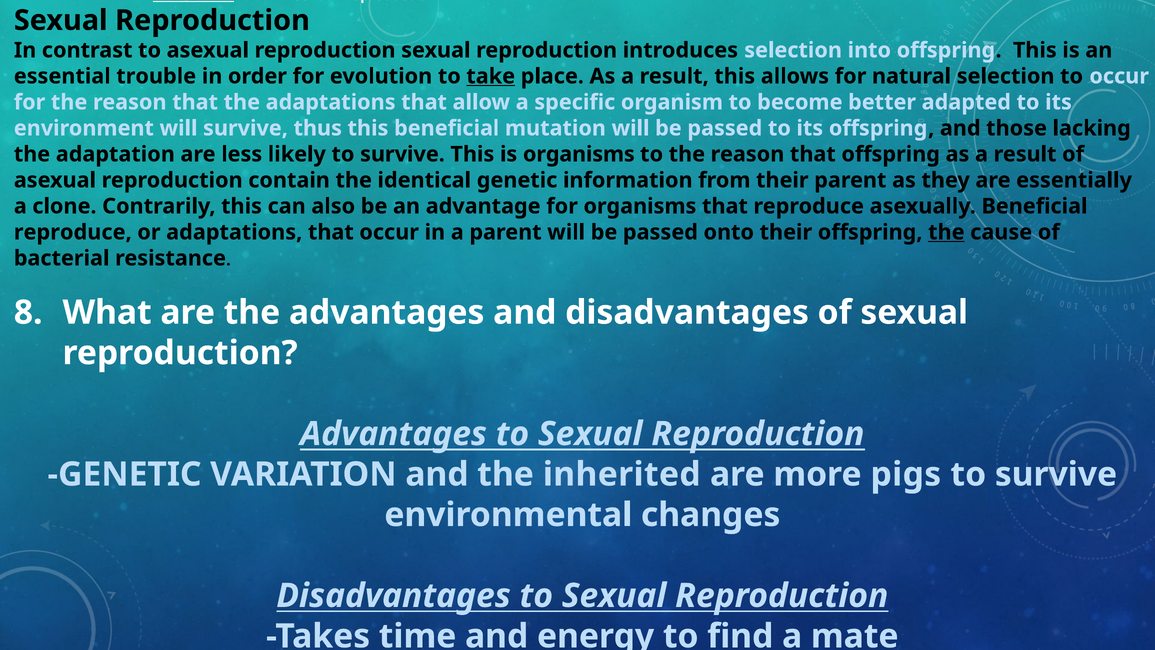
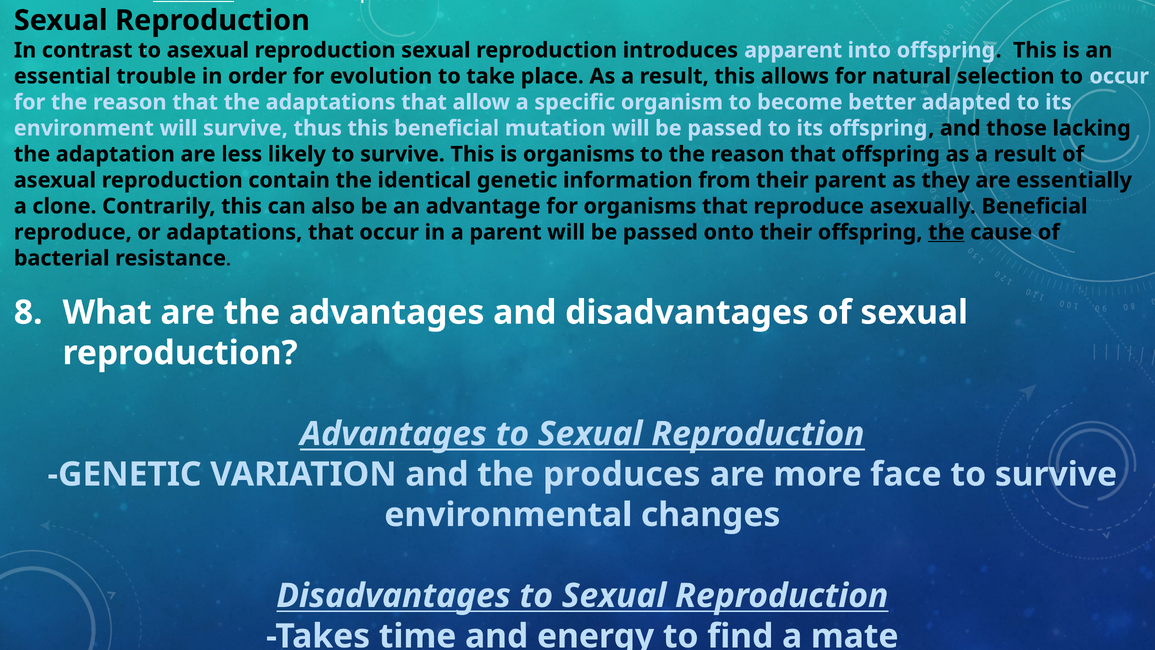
introduces selection: selection -> apparent
take underline: present -> none
inherited: inherited -> produces
pigs: pigs -> face
